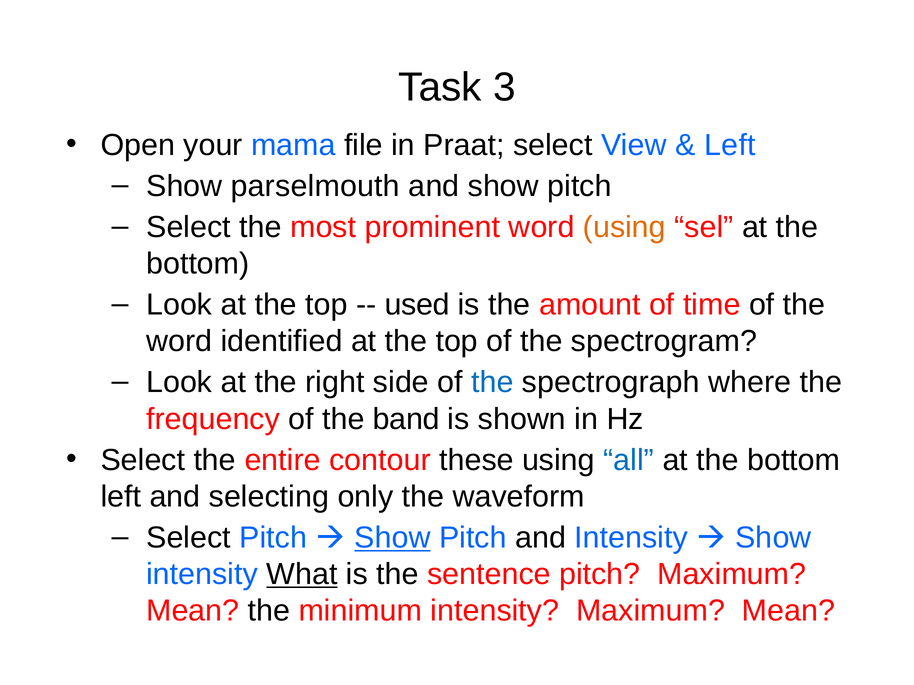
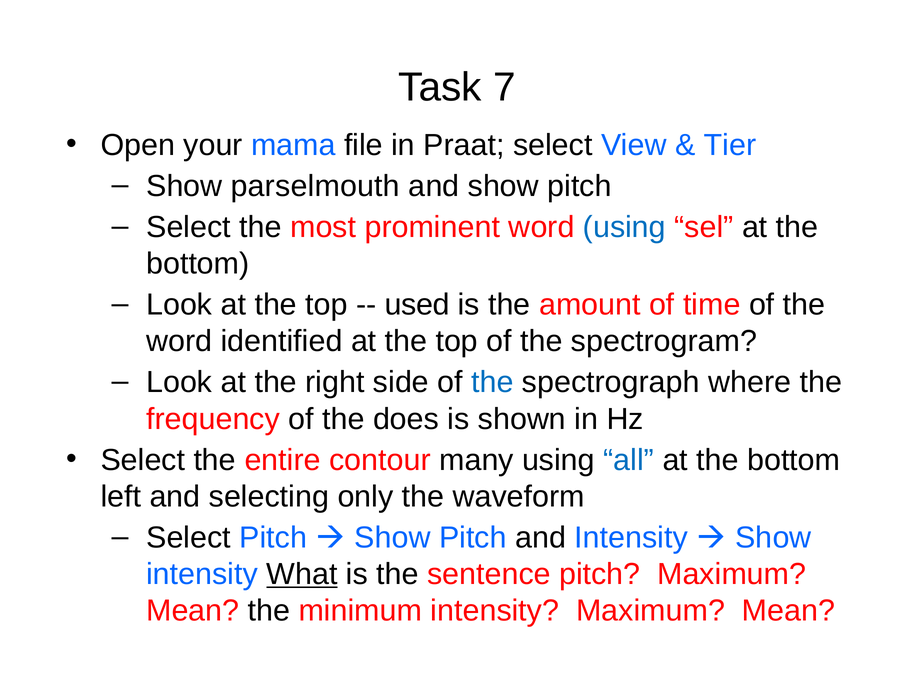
3: 3 -> 7
Left at (730, 145): Left -> Tier
using at (624, 227) colour: orange -> blue
band: band -> does
these: these -> many
Show at (392, 538) underline: present -> none
